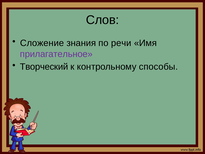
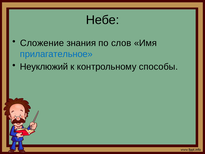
Слов: Слов -> Небе
речи: речи -> слов
прилагательное colour: purple -> blue
Творческий: Творческий -> Неуклюжий
